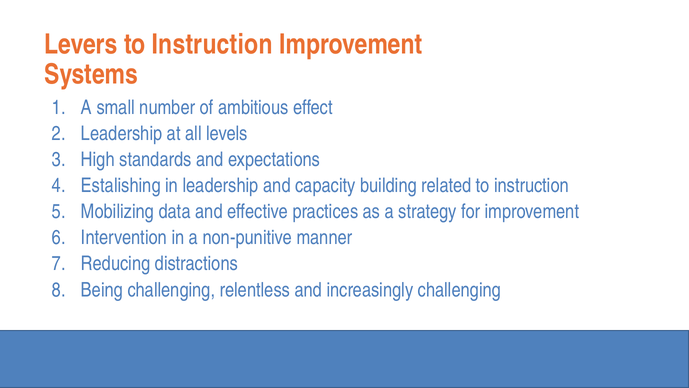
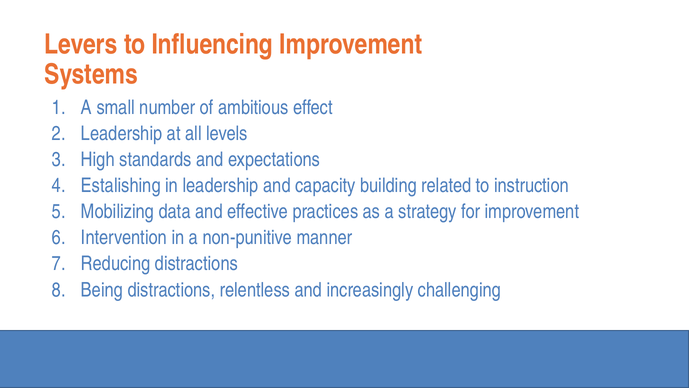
Levers to Instruction: Instruction -> Influencing
Being challenging: challenging -> distractions
